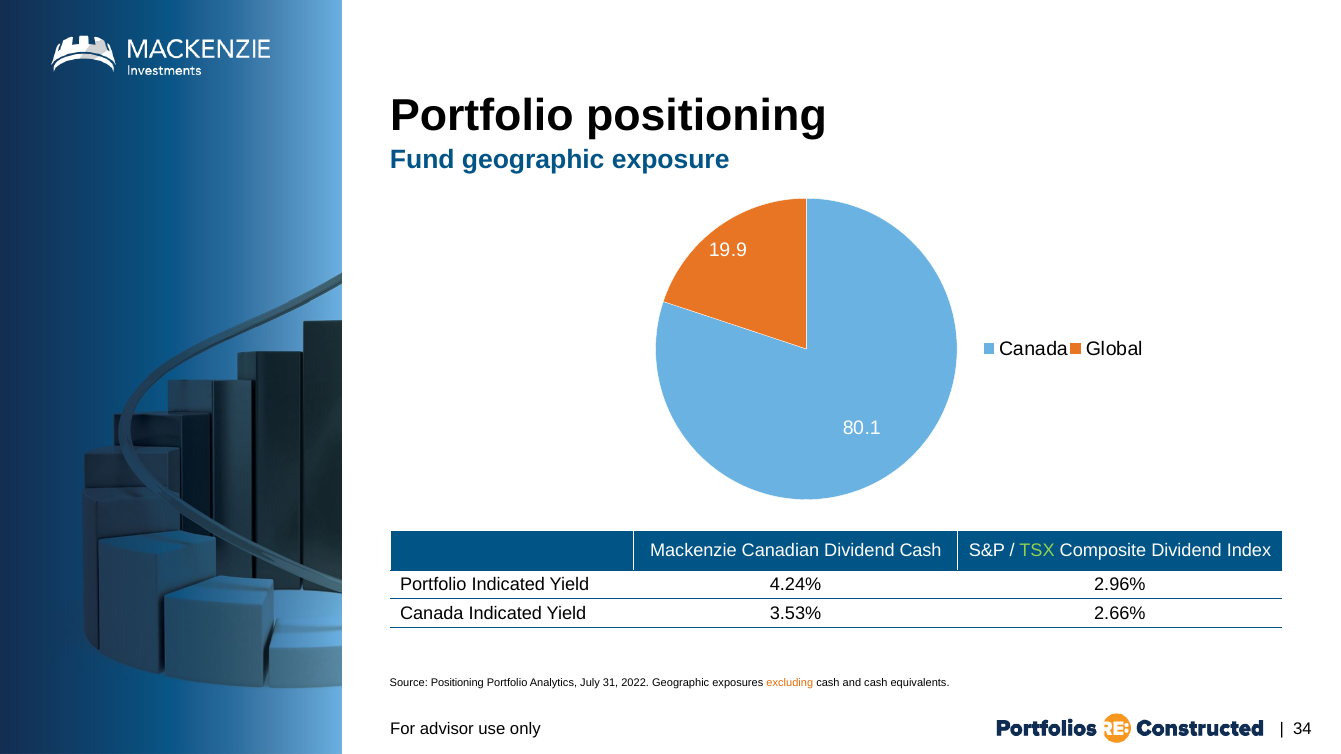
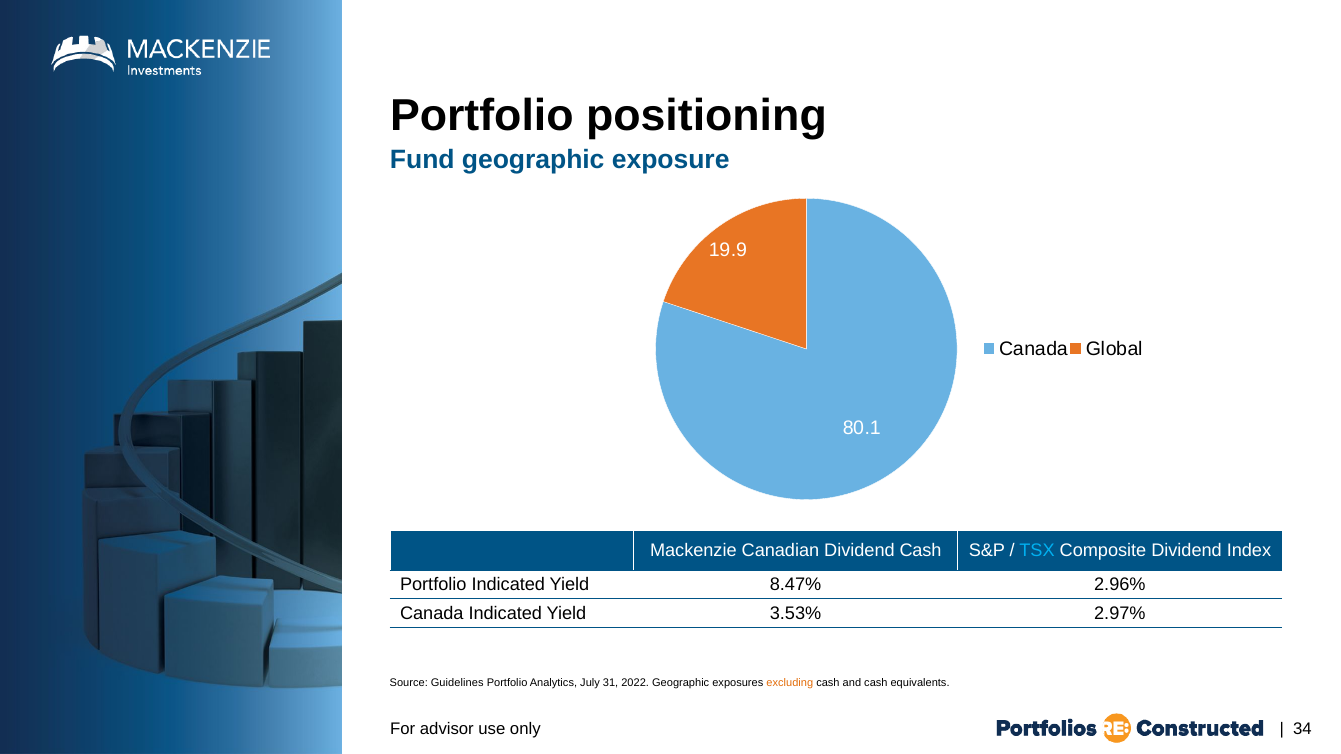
TSX colour: light green -> light blue
4.24%: 4.24% -> 8.47%
2.66%: 2.66% -> 2.97%
Source Positioning: Positioning -> Guidelines
